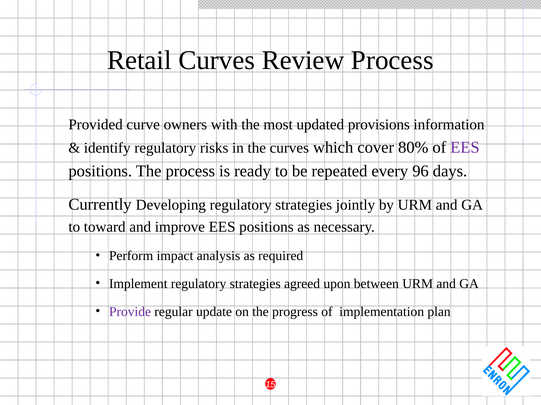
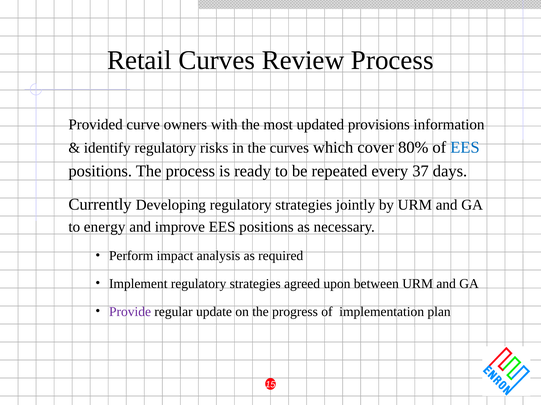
EES at (465, 148) colour: purple -> blue
96: 96 -> 37
toward: toward -> energy
